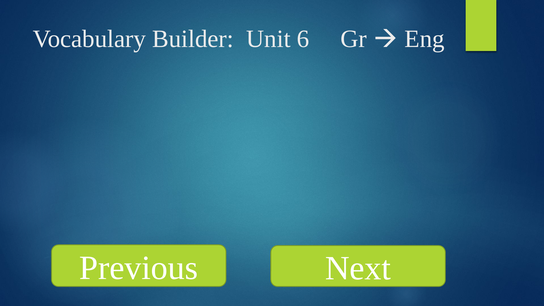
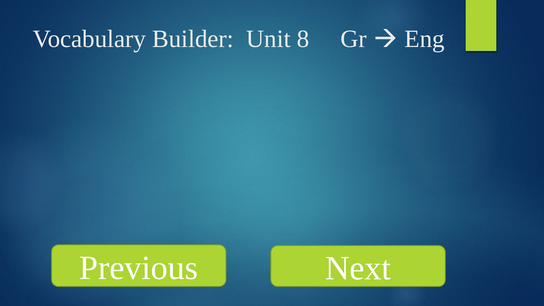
6: 6 -> 8
